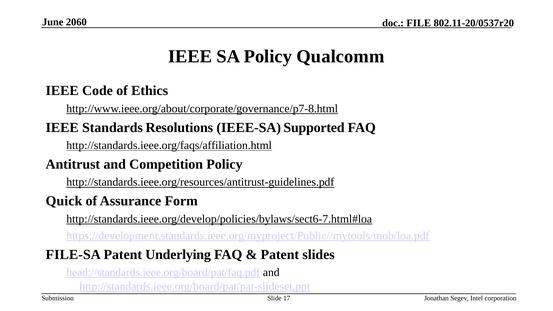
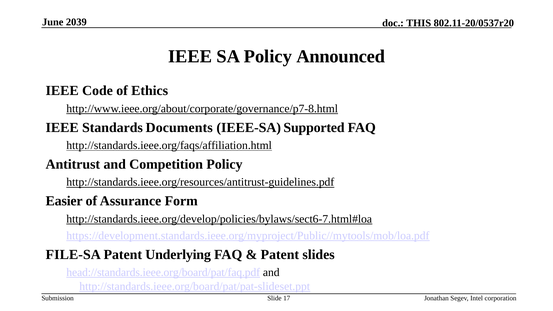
2060: 2060 -> 2039
FILE: FILE -> THIS
Qualcomm: Qualcomm -> Announced
Resolutions: Resolutions -> Documents
Quick: Quick -> Easier
